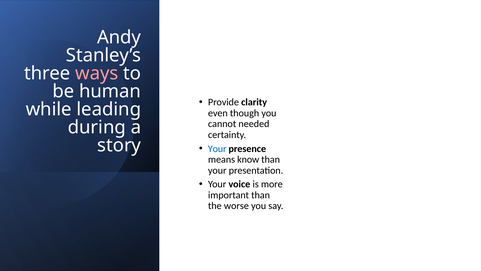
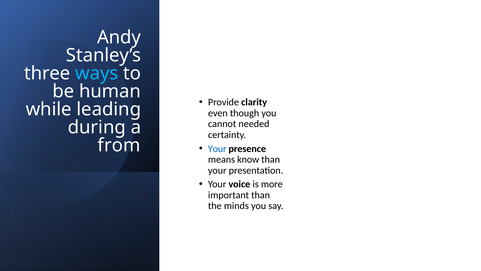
ways colour: pink -> light blue
story: story -> from
worse: worse -> minds
